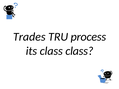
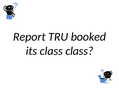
Trades: Trades -> Report
process: process -> booked
